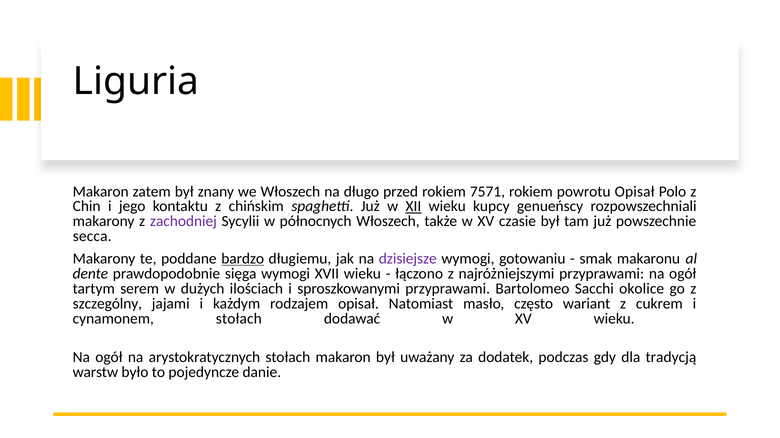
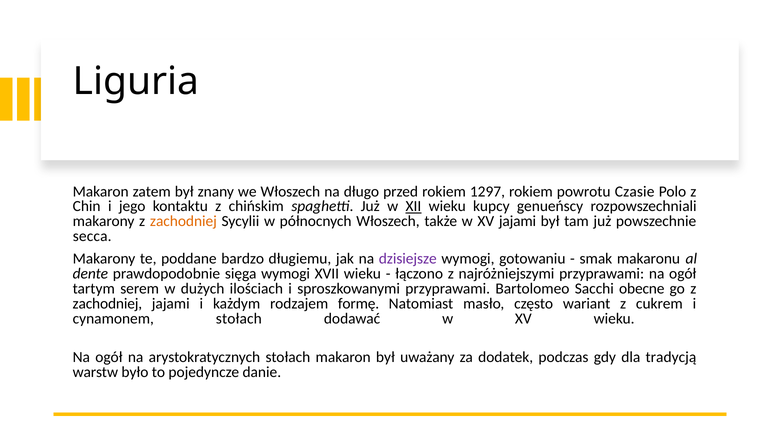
7571: 7571 -> 1297
powrotu Opisał: Opisał -> Czasie
zachodniej at (183, 222) colour: purple -> orange
XV czasie: czasie -> jajami
bardzo underline: present -> none
okolice: okolice -> obecne
szczególny at (107, 304): szczególny -> zachodniej
rodzajem opisał: opisał -> formę
